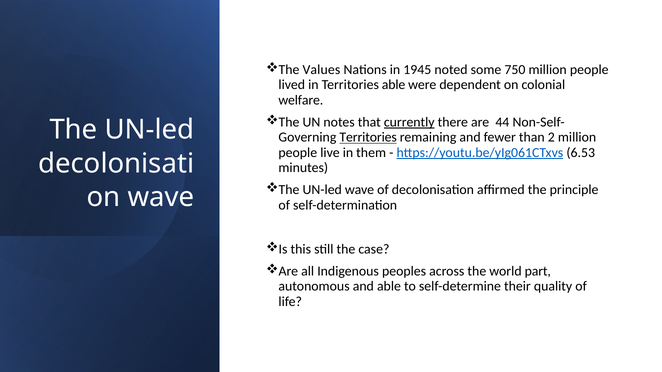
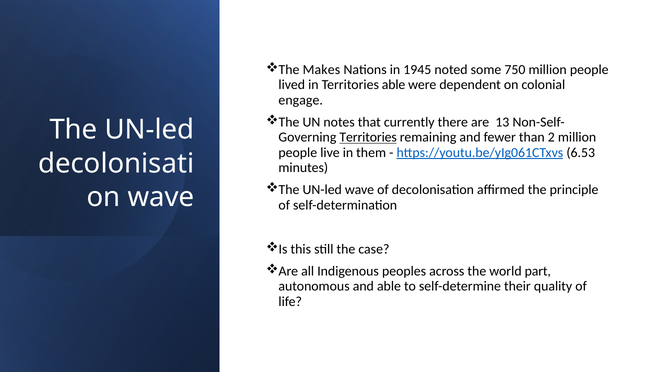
Values: Values -> Makes
welfare: welfare -> engage
currently underline: present -> none
44: 44 -> 13
